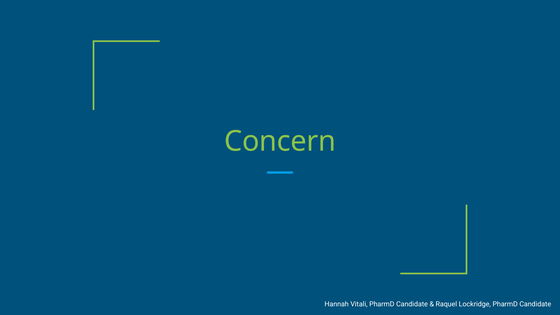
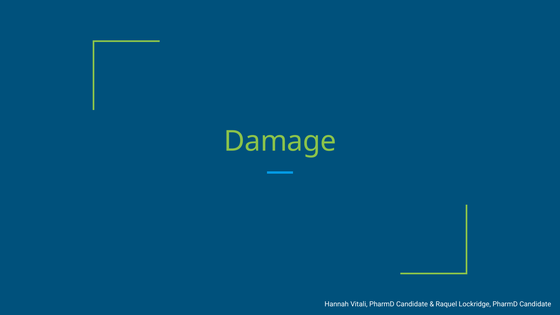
Concern: Concern -> Damage
